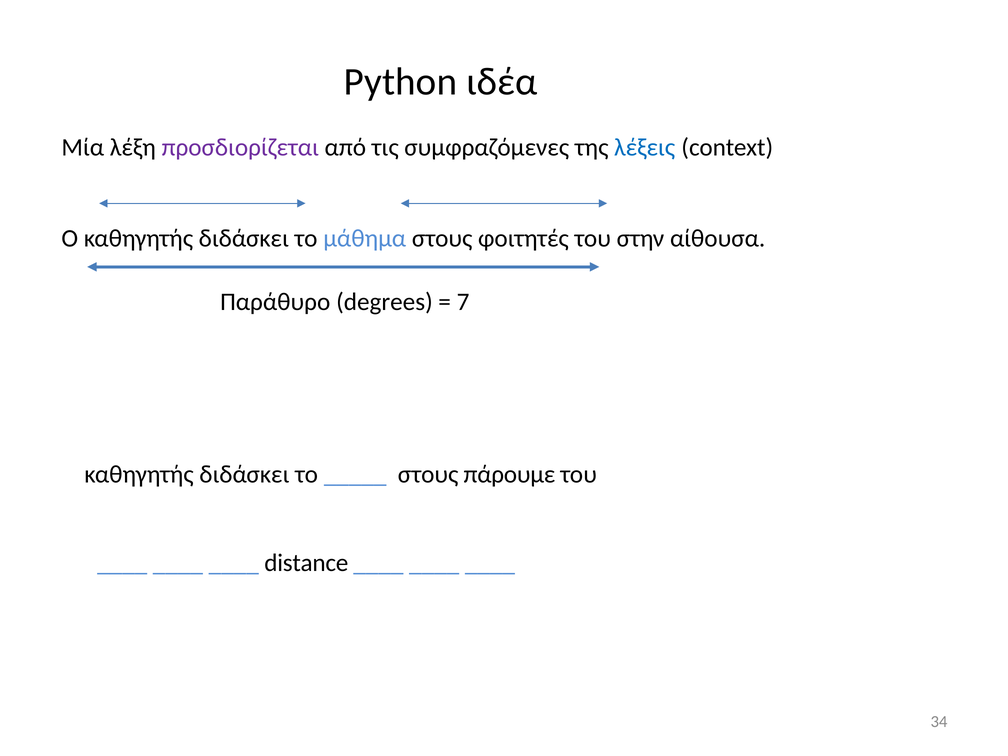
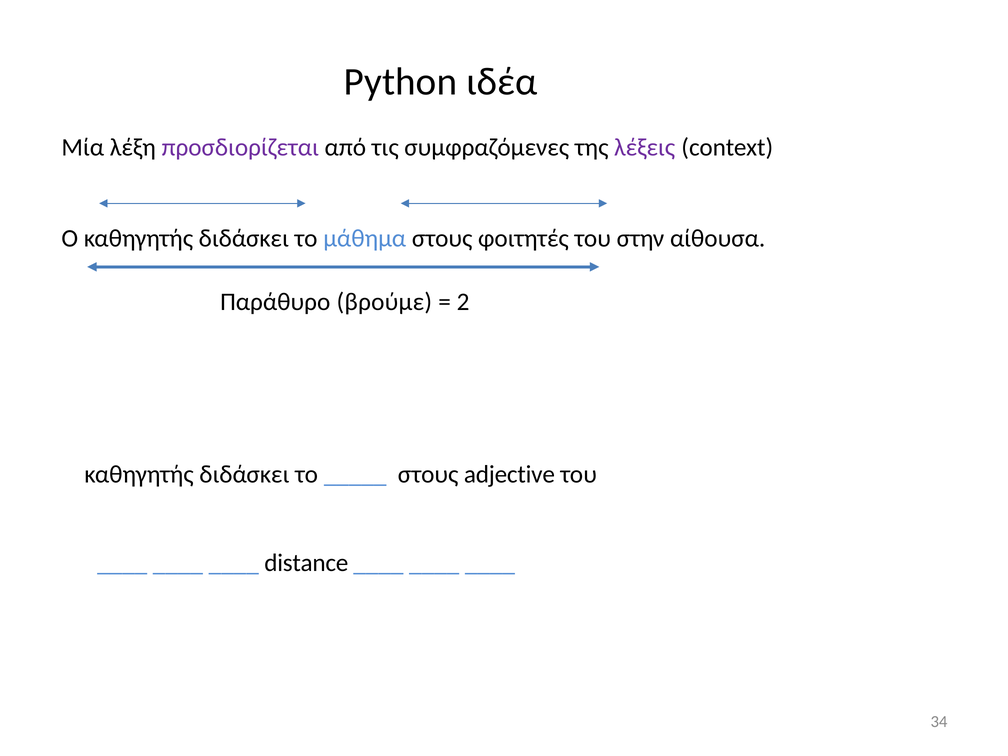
λέξεις colour: blue -> purple
degrees: degrees -> βρούμε
7: 7 -> 2
πάρουμε: πάρουμε -> adjective
